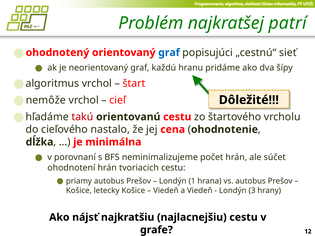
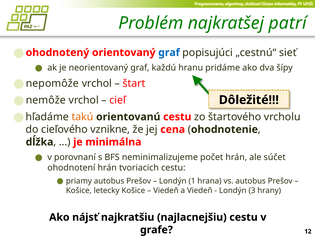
algoritmus: algoritmus -> nepomôže
takú colour: red -> orange
nastalo: nastalo -> vznikne
